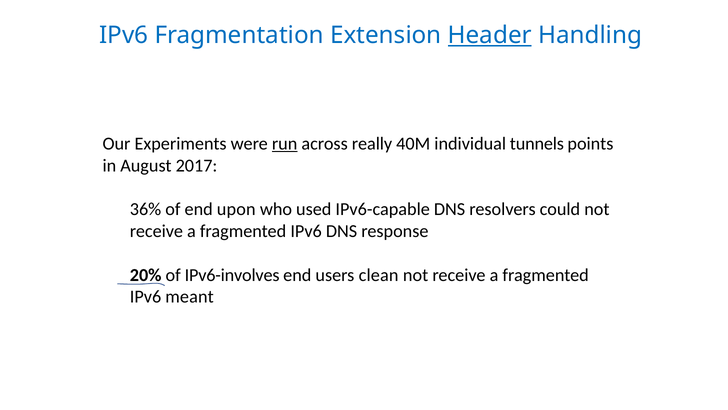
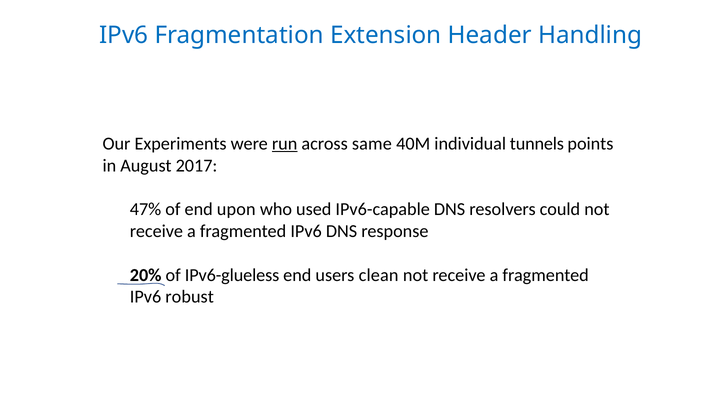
Header underline: present -> none
really: really -> same
36%: 36% -> 47%
IPv6-involves: IPv6-involves -> IPv6-glueless
meant: meant -> robust
